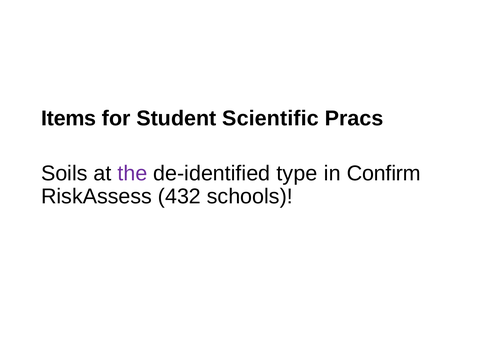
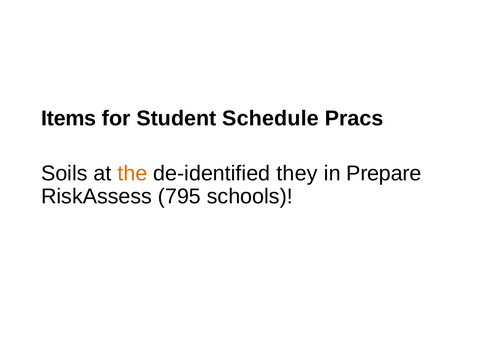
Scientific: Scientific -> Schedule
the colour: purple -> orange
type: type -> they
Confirm: Confirm -> Prepare
432: 432 -> 795
